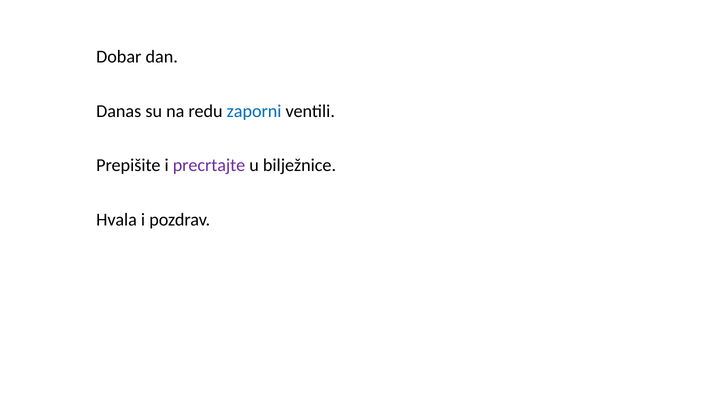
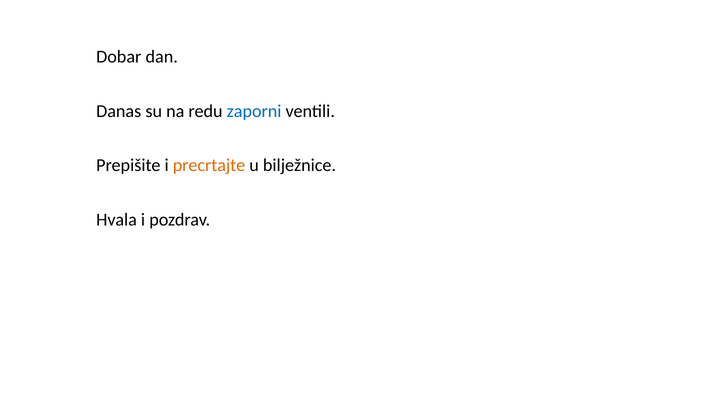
precrtajte colour: purple -> orange
